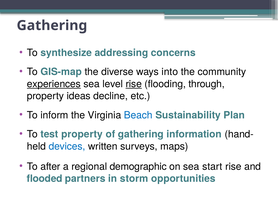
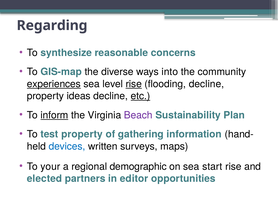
Gathering at (52, 25): Gathering -> Regarding
addressing: addressing -> reasonable
flooding through: through -> decline
etc underline: none -> present
inform underline: none -> present
Beach colour: blue -> purple
after: after -> your
flooded: flooded -> elected
storm: storm -> editor
